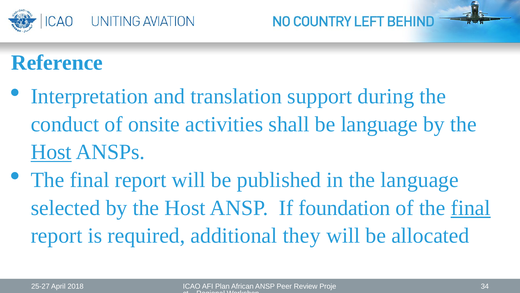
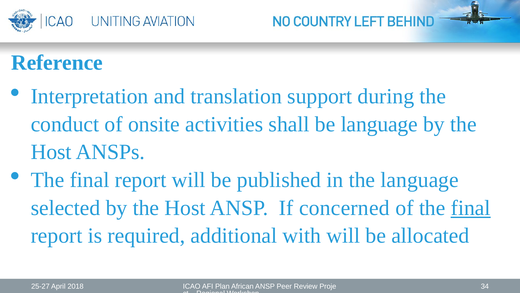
Host at (51, 152) underline: present -> none
foundation: foundation -> concerned
they: they -> with
